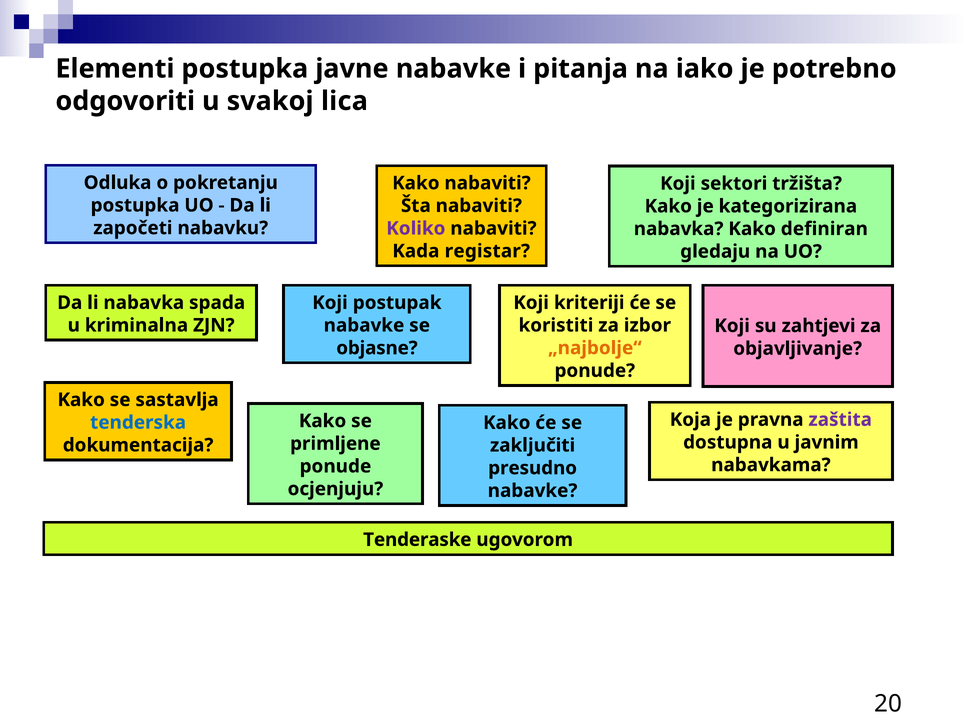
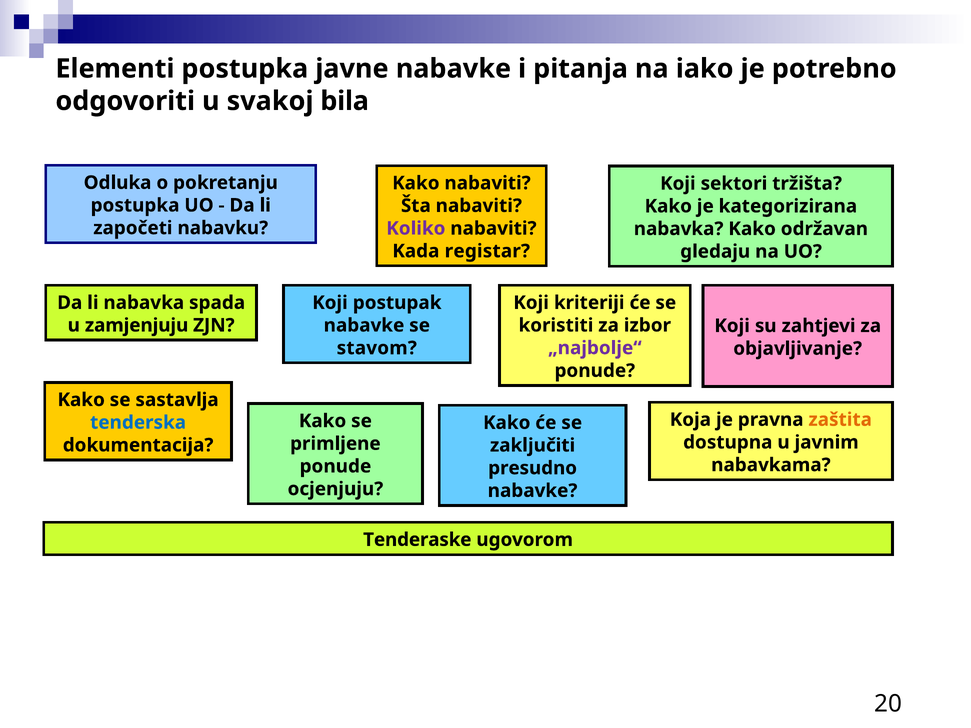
lica: lica -> bila
definiran: definiran -> održavan
kriminalna: kriminalna -> zamjenjuju
objasne: objasne -> stavom
„najbolje“ colour: orange -> purple
zaštita colour: purple -> orange
